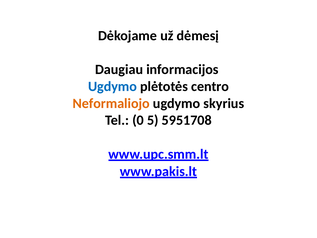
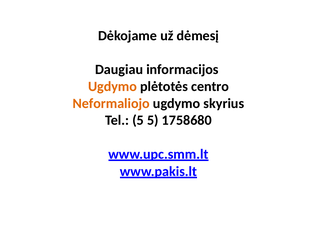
Ugdymo at (112, 86) colour: blue -> orange
Tel 0: 0 -> 5
5951708: 5951708 -> 1758680
